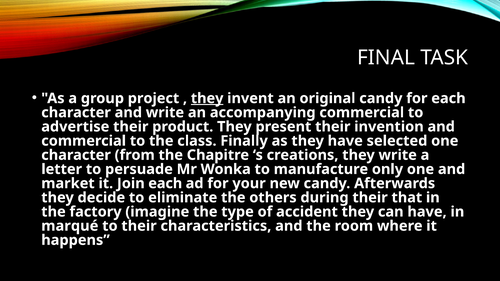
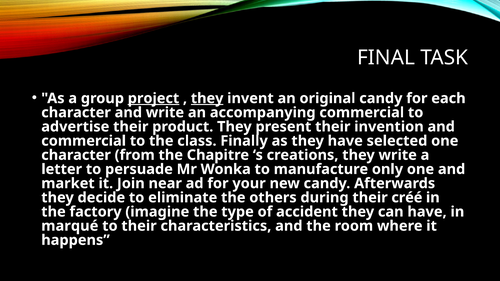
project underline: none -> present
Join each: each -> near
that: that -> créé
